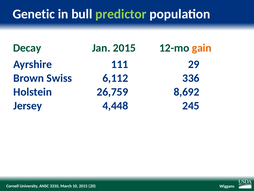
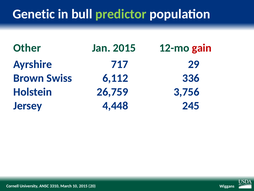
Decay: Decay -> Other
gain colour: orange -> red
111: 111 -> 717
8,692: 8,692 -> 3,756
